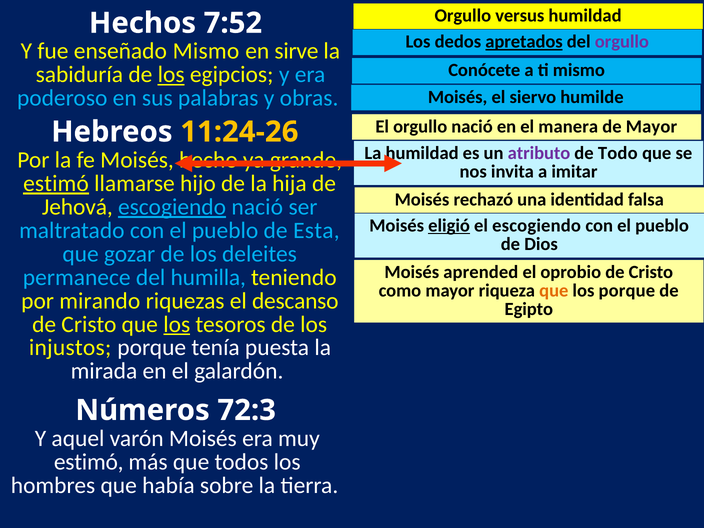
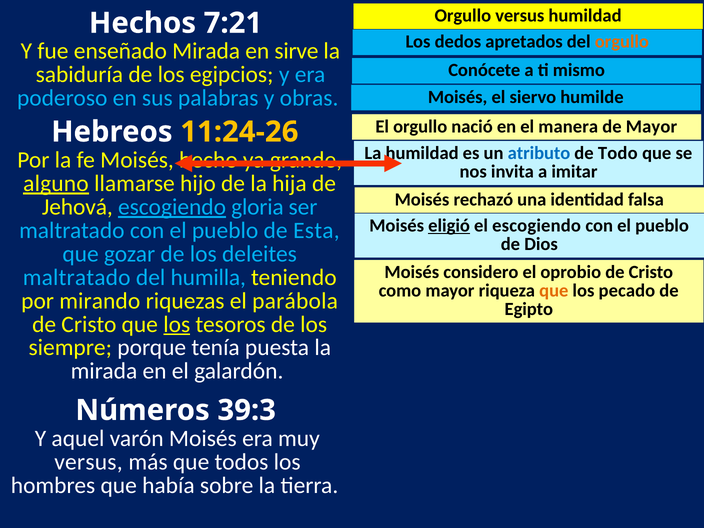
7:52: 7:52 -> 7:21
apretados underline: present -> none
orgullo at (622, 42) colour: purple -> orange
enseñado Mismo: Mismo -> Mirada
los at (171, 75) underline: present -> none
atributo colour: purple -> blue
estimó at (56, 183): estimó -> alguno
escogiendo nació: nació -> gloria
aprended: aprended -> considero
permanece at (77, 277): permanece -> maltratado
los porque: porque -> pecado
descanso: descanso -> parábola
injustos: injustos -> siempre
72:3: 72:3 -> 39:3
estimó at (89, 462): estimó -> versus
